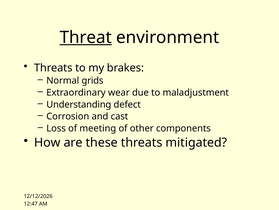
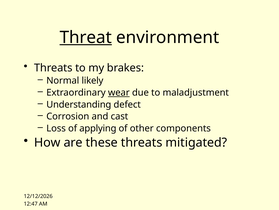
grids: grids -> likely
wear underline: none -> present
meeting: meeting -> applying
